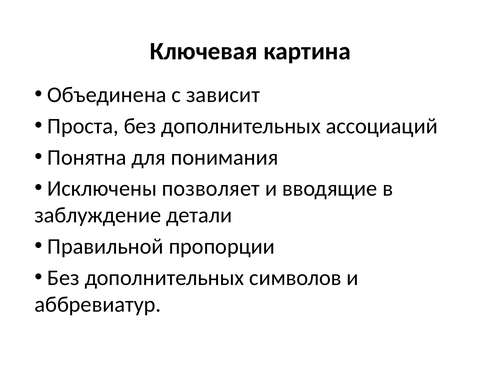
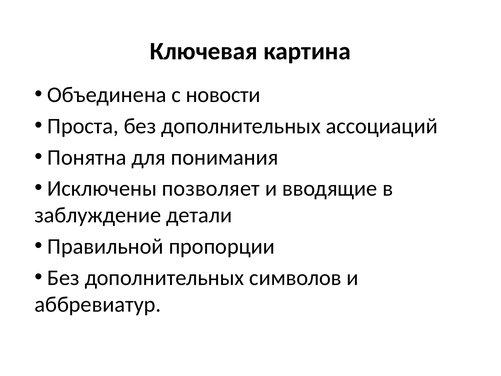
зависит: зависит -> новости
